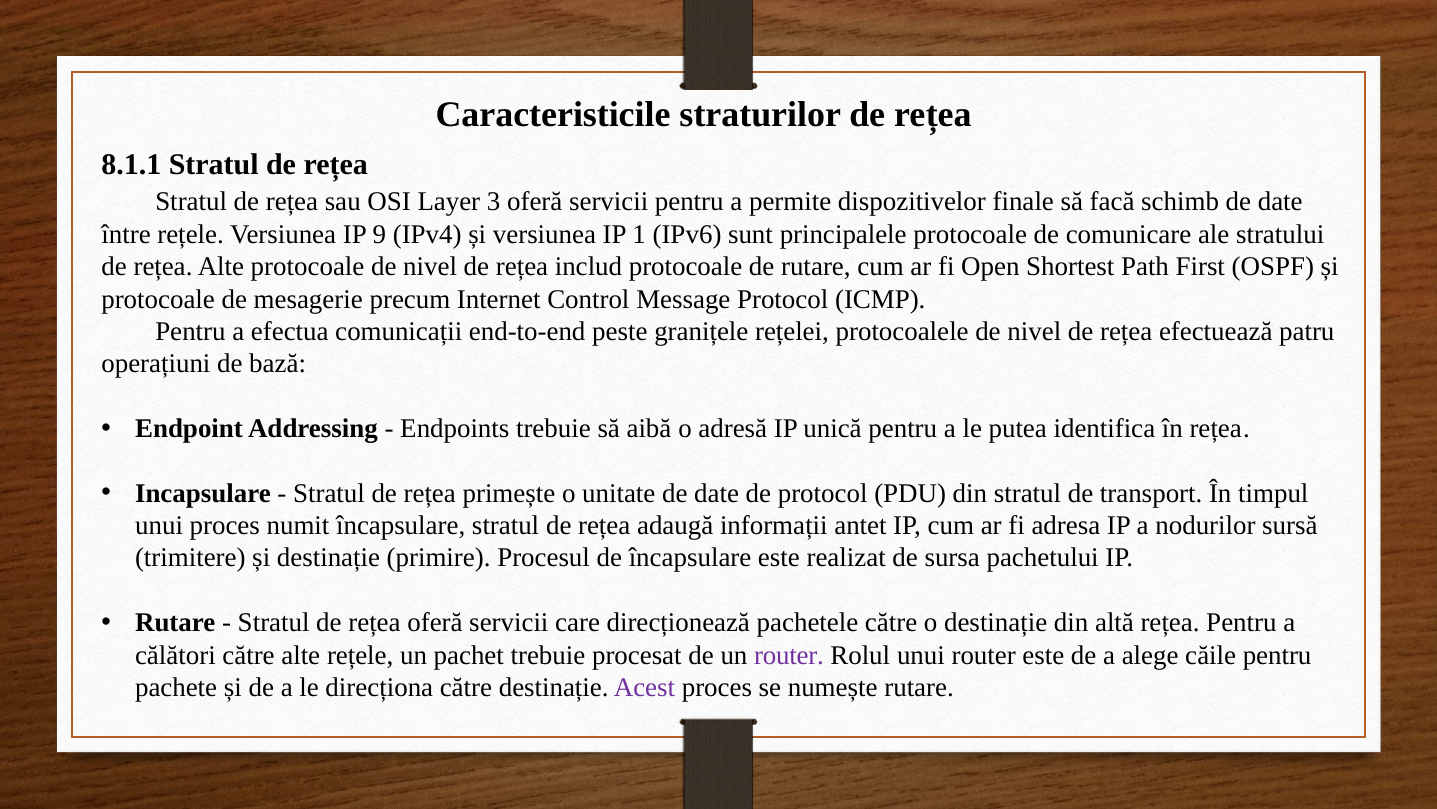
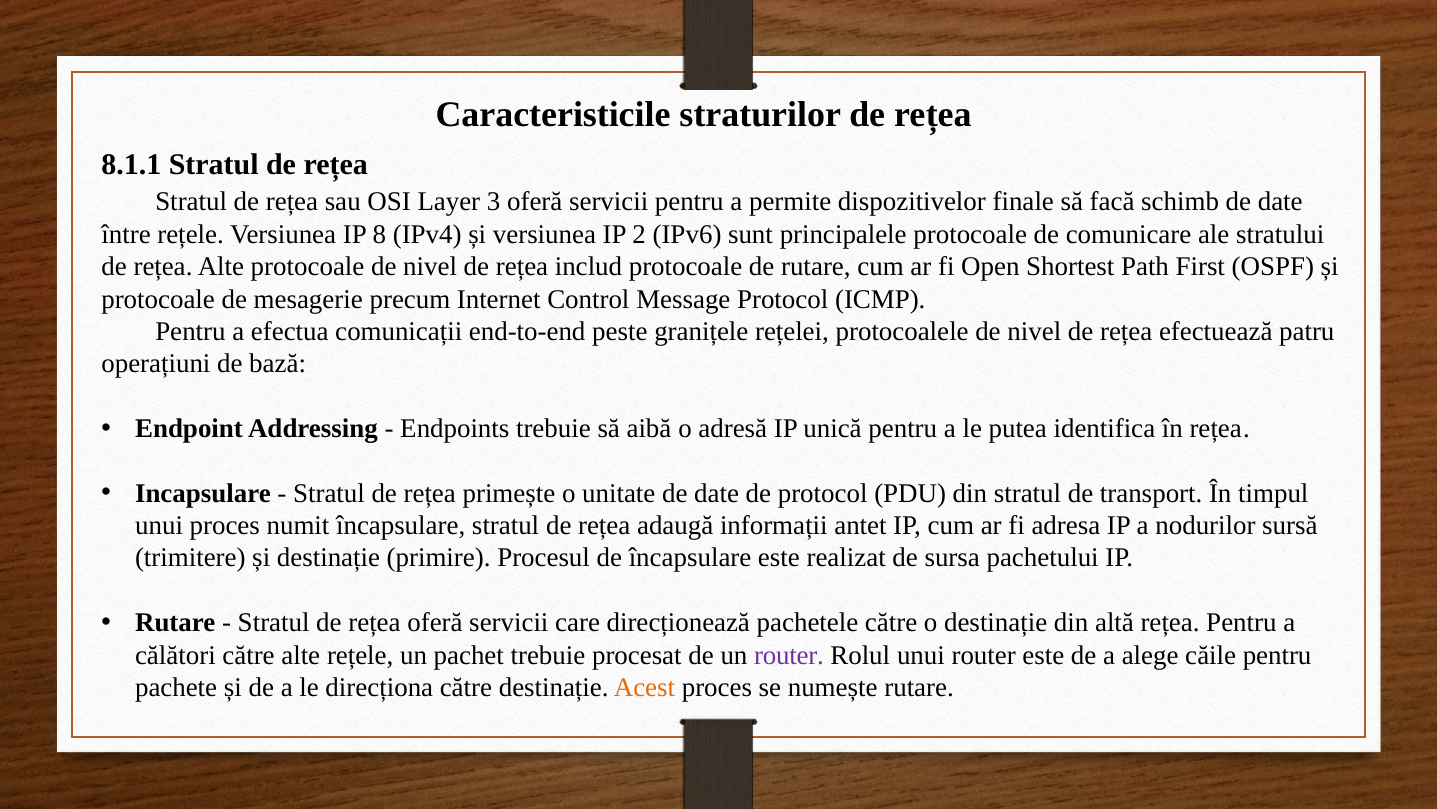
9: 9 -> 8
1: 1 -> 2
Acest colour: purple -> orange
